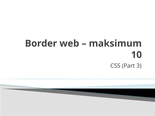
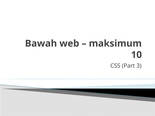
Border: Border -> Bawah
